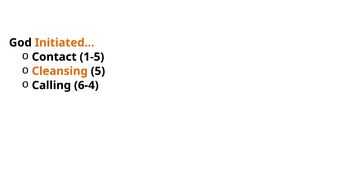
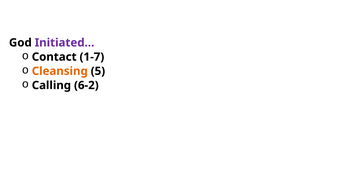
Initiated… colour: orange -> purple
1-5: 1-5 -> 1-7
6-4: 6-4 -> 6-2
